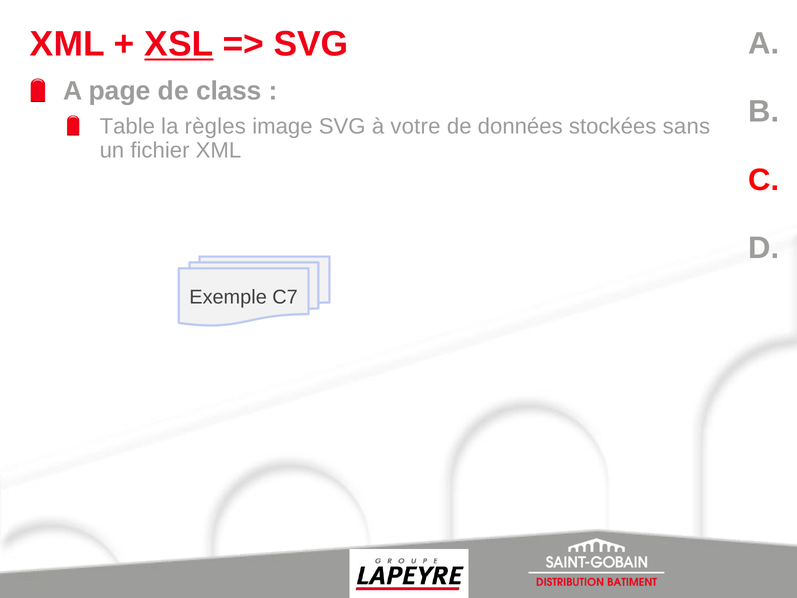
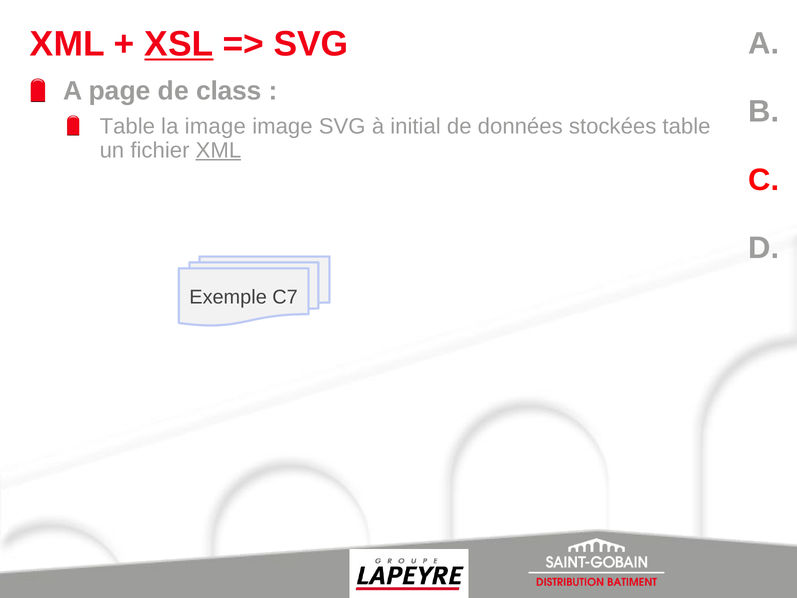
la règles: règles -> image
votre: votre -> initial
stockées sans: sans -> table
XML at (218, 150) underline: none -> present
